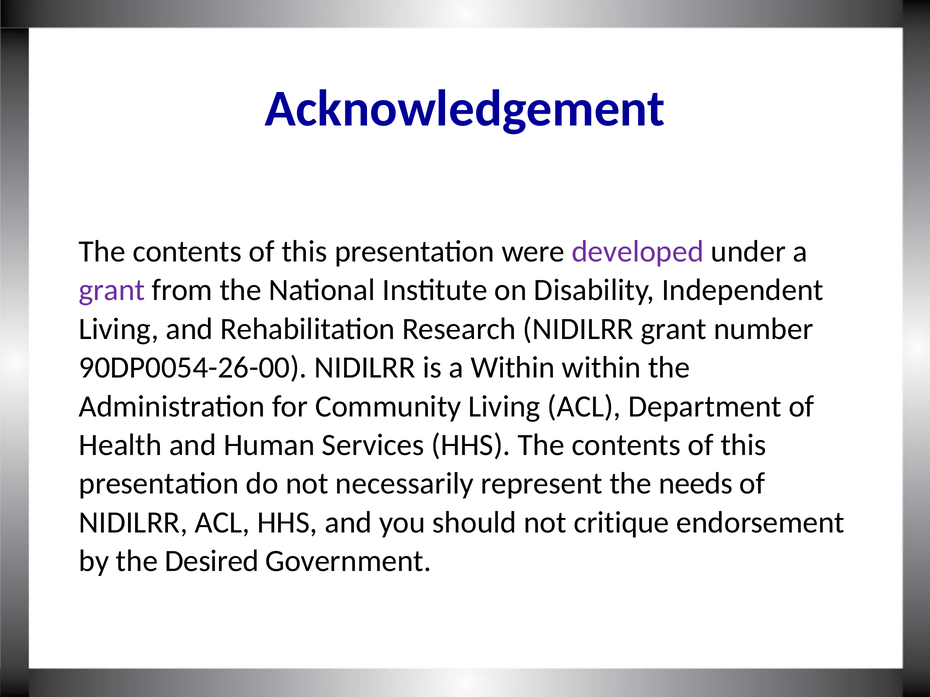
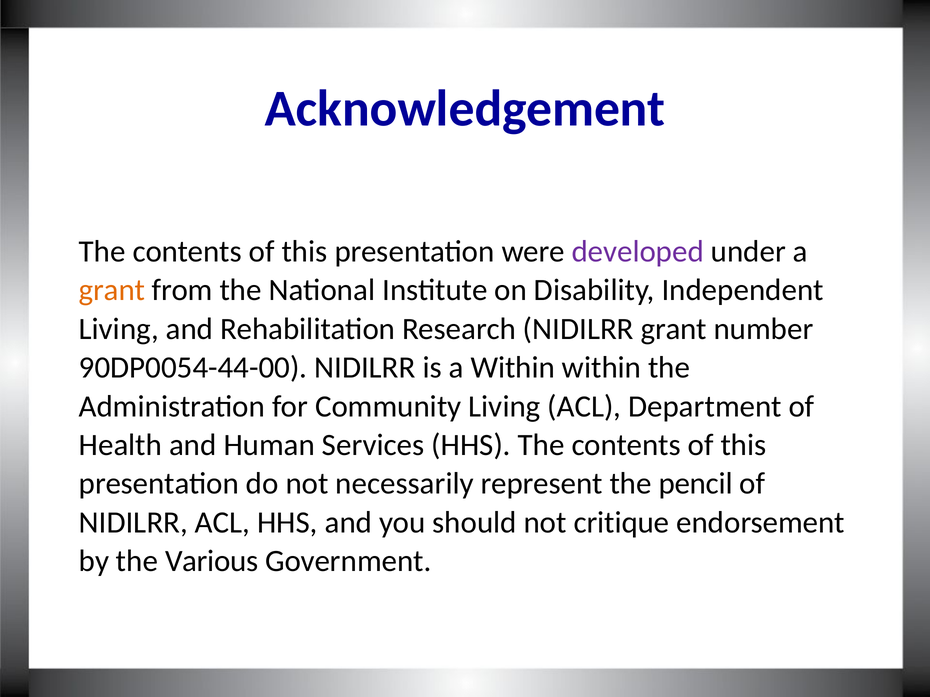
grant at (112, 290) colour: purple -> orange
90DP0054-26-00: 90DP0054-26-00 -> 90DP0054-44-00
needs: needs -> pencil
Desired: Desired -> Various
